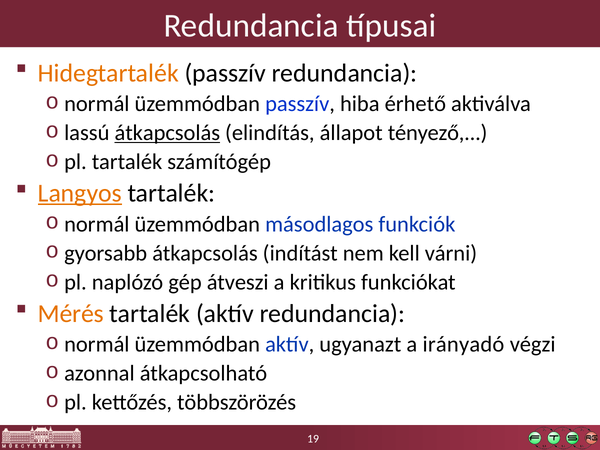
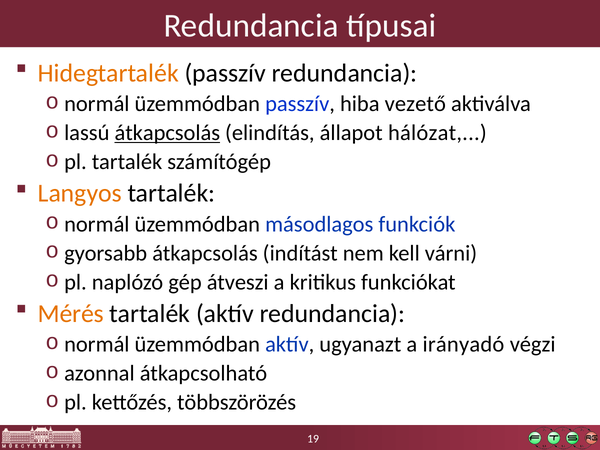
érhető: érhető -> vezető
tényező: tényező -> hálózat
Langyos underline: present -> none
